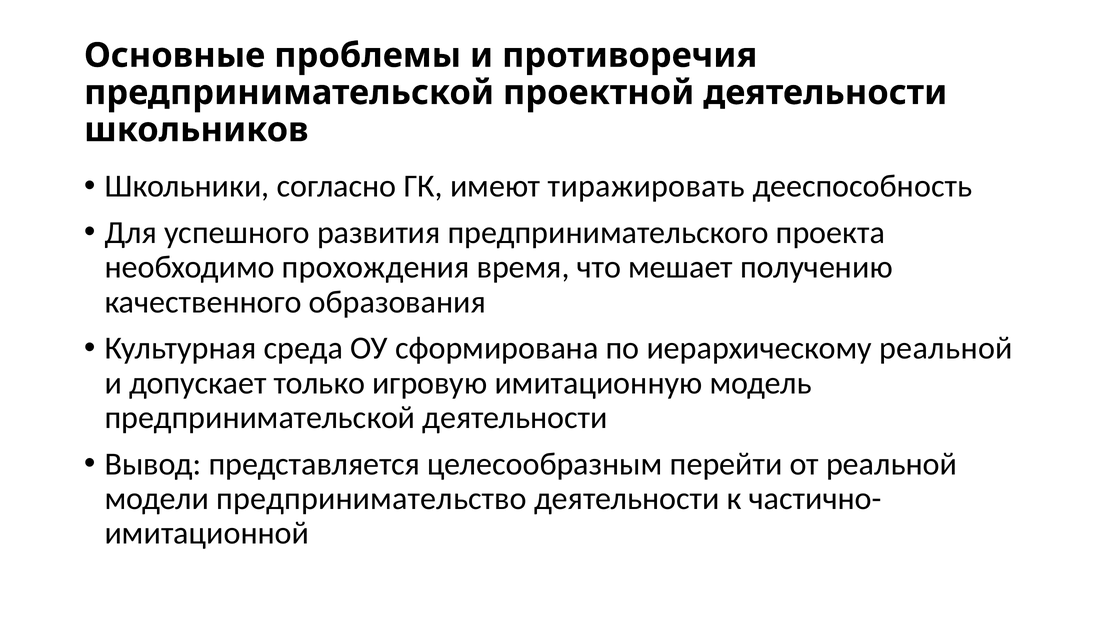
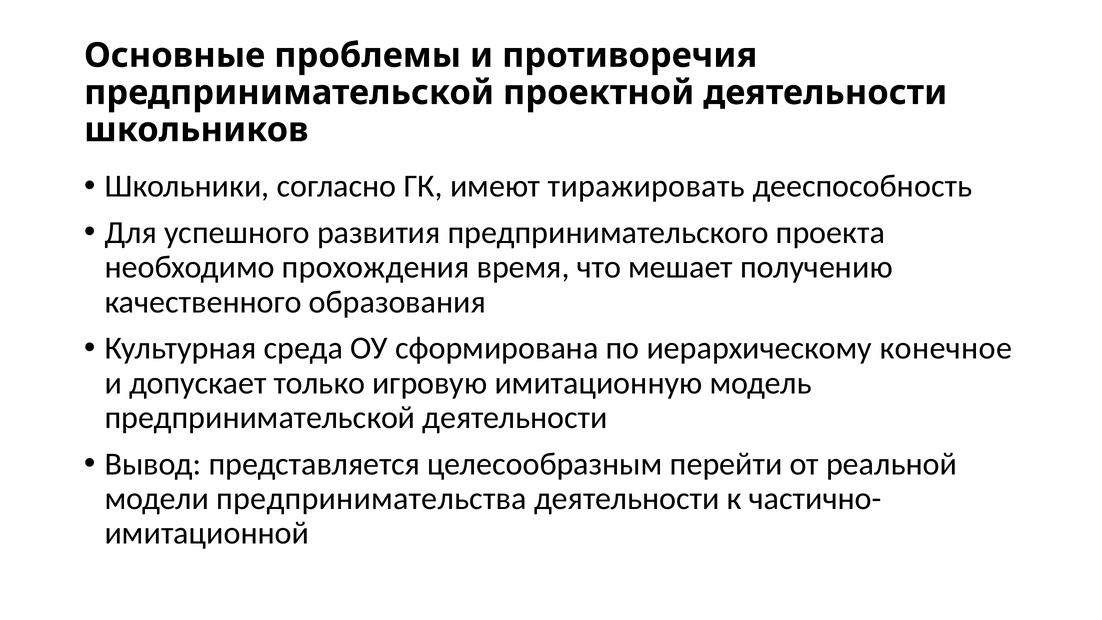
иерархическому реальной: реальной -> конечное
предпринимательство: предпринимательство -> предпринимательства
